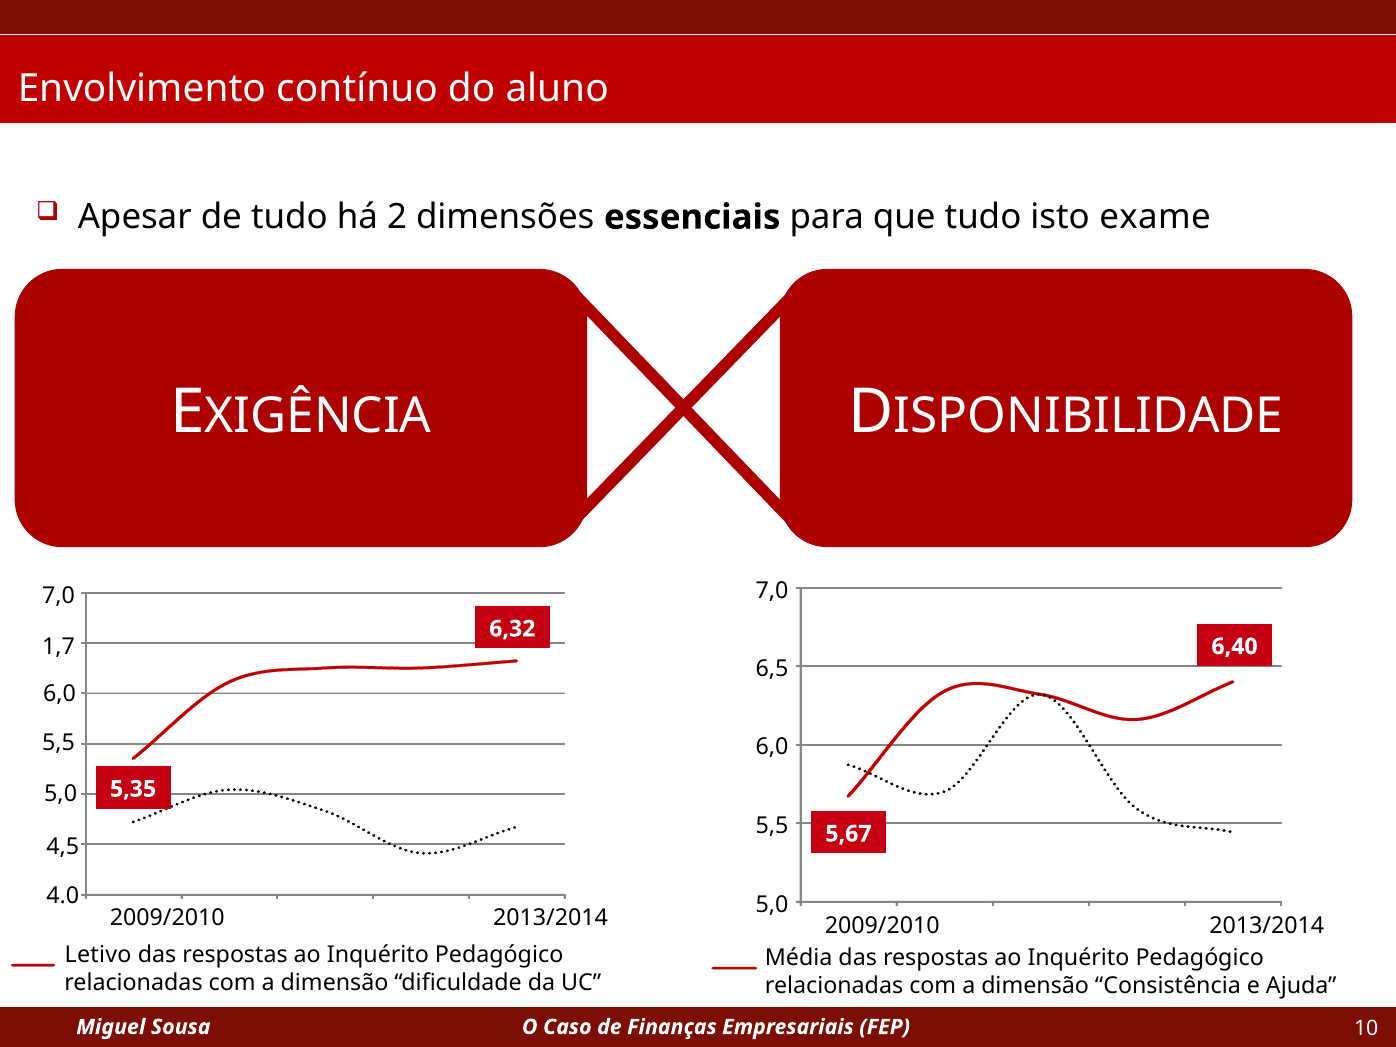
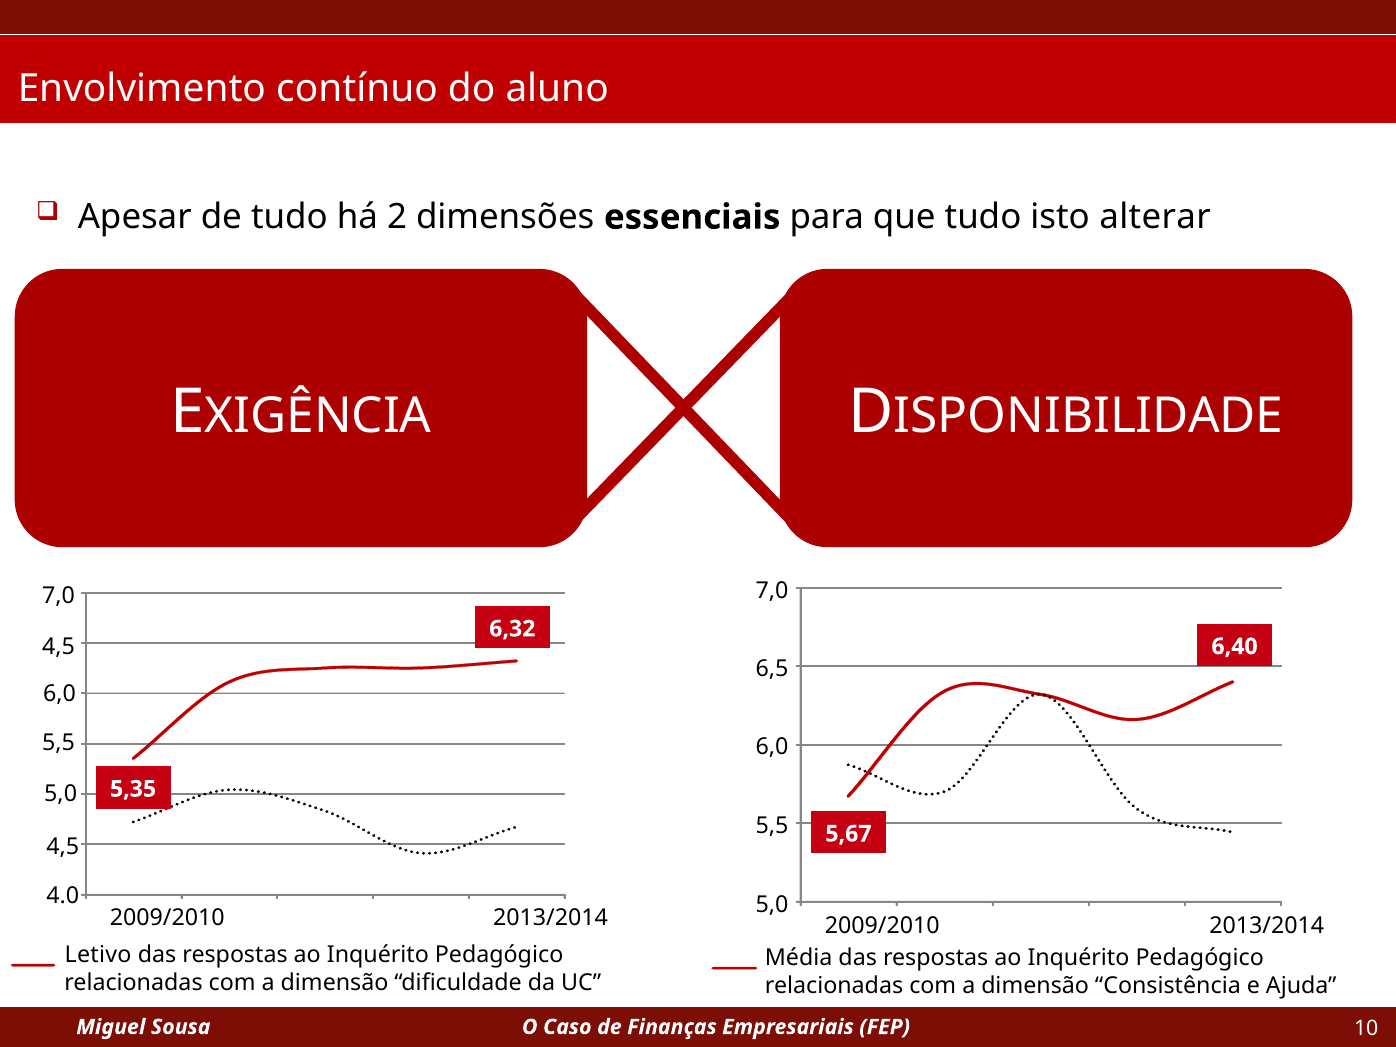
exame: exame -> alterar
1,7 at (59, 646): 1,7 -> 4,5
